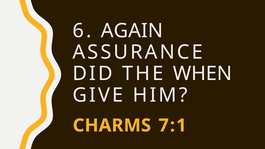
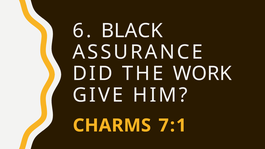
AGAIN: AGAIN -> BLACK
WHEN: WHEN -> WORK
